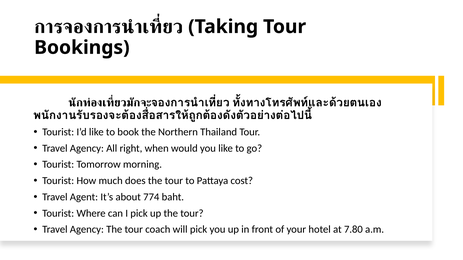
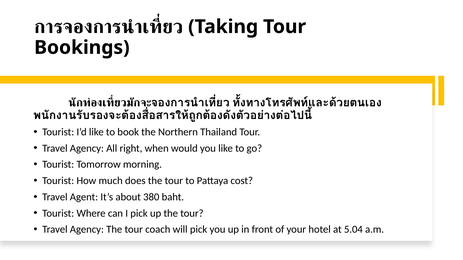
774: 774 -> 380
7.80: 7.80 -> 5.04
